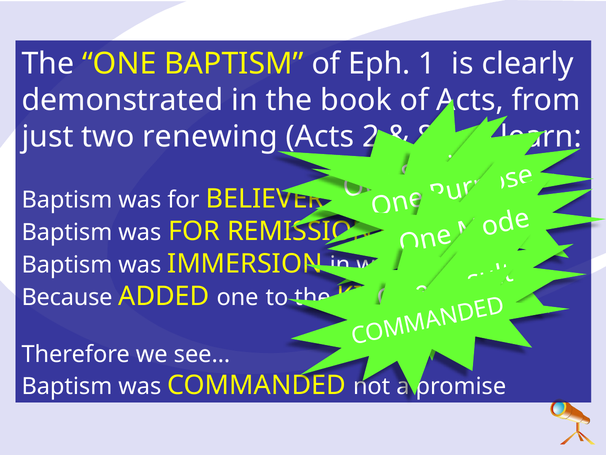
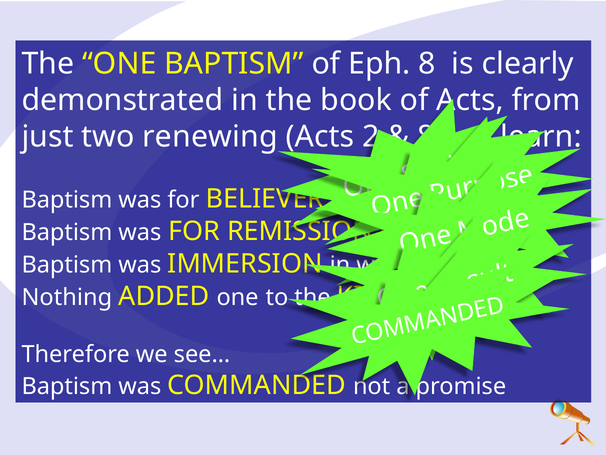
Eph 1: 1 -> 8
Because: Because -> Nothing
